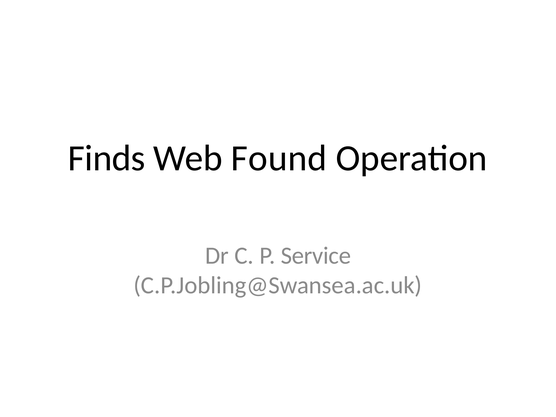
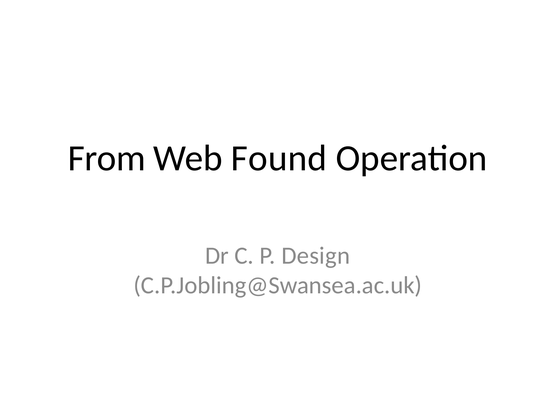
Finds: Finds -> From
Service: Service -> Design
